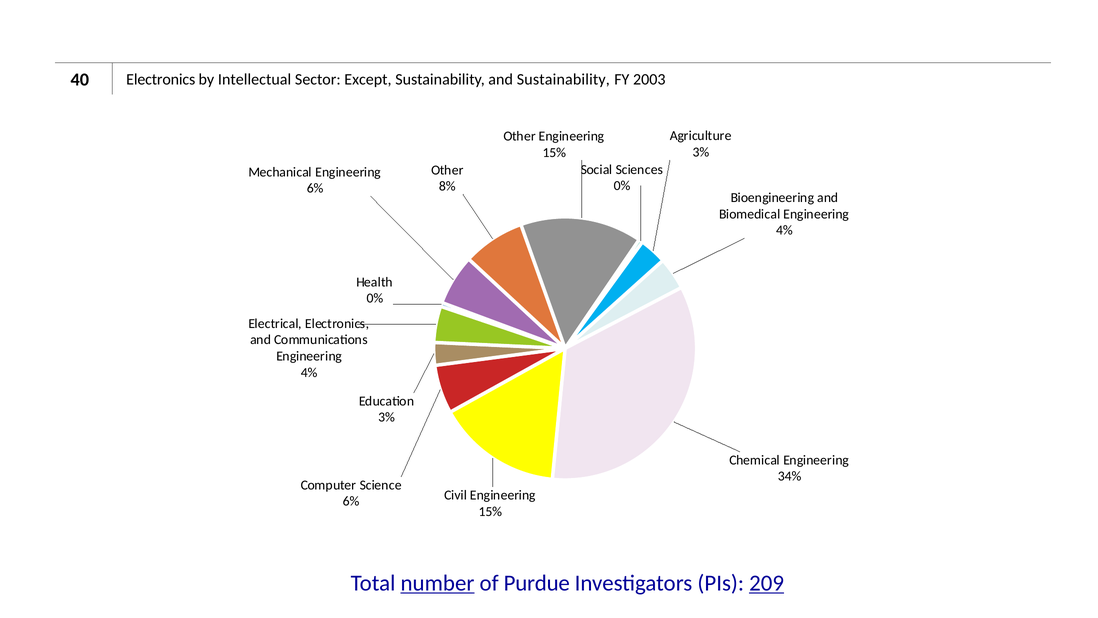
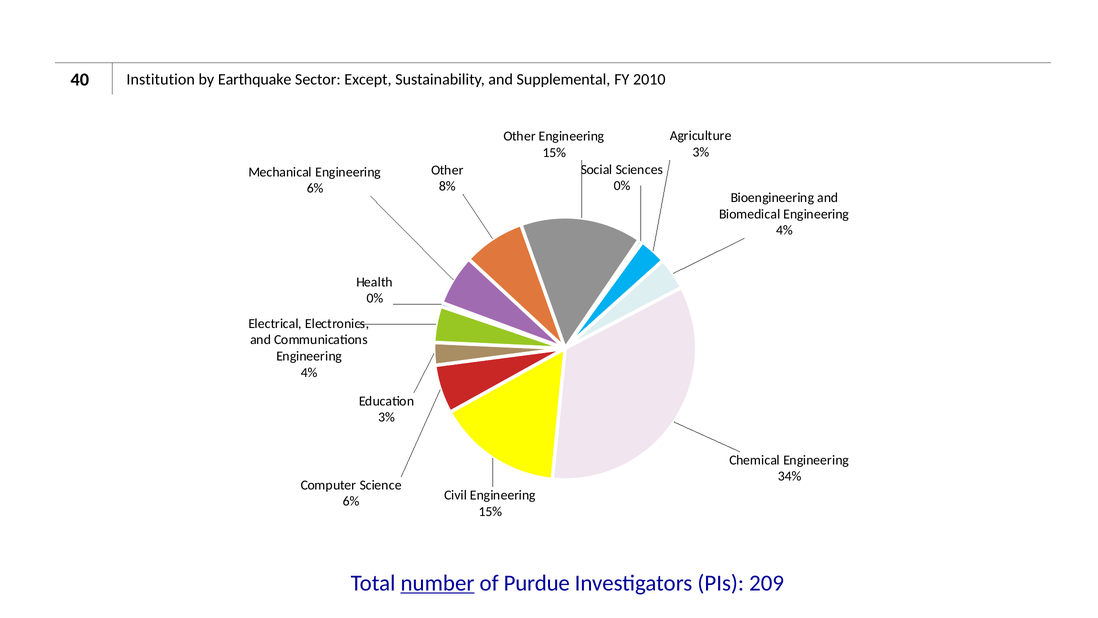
Electronics at (161, 79): Electronics -> Institution
Intellectual: Intellectual -> Earthquake
and Sustainability: Sustainability -> Supplemental
2003: 2003 -> 2010
209 underline: present -> none
